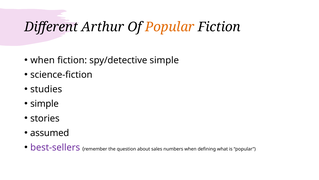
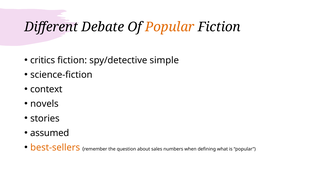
Arthur: Arthur -> Debate
when at (43, 60): when -> critics
studies: studies -> context
simple at (44, 104): simple -> novels
best-sellers colour: purple -> orange
